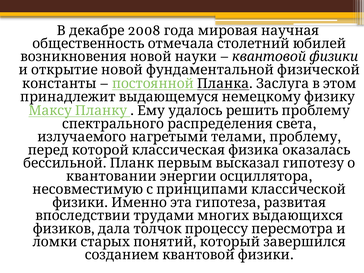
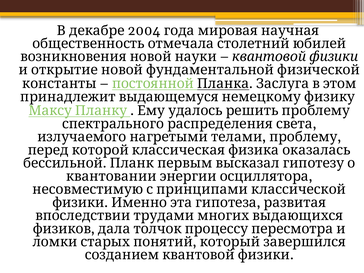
2008: 2008 -> 2004
